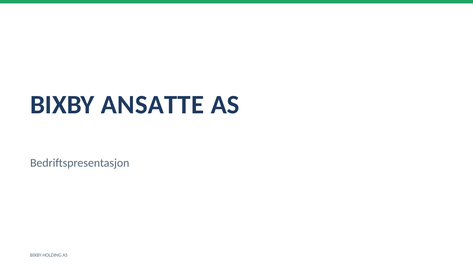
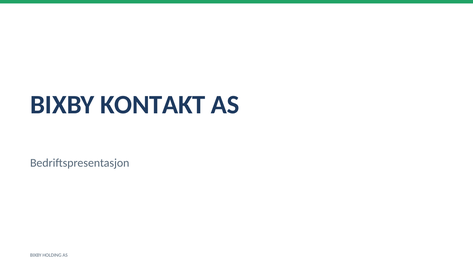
ANSATTE: ANSATTE -> KONTAKT
